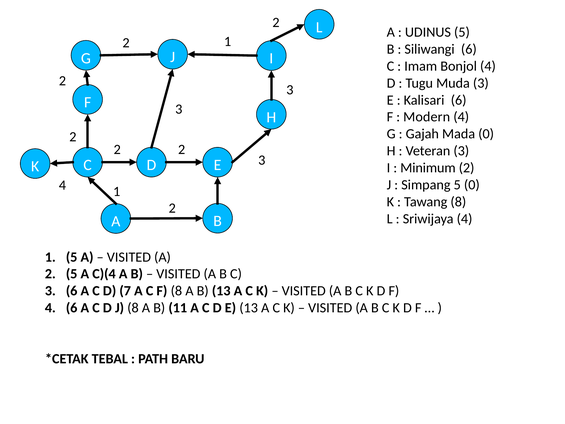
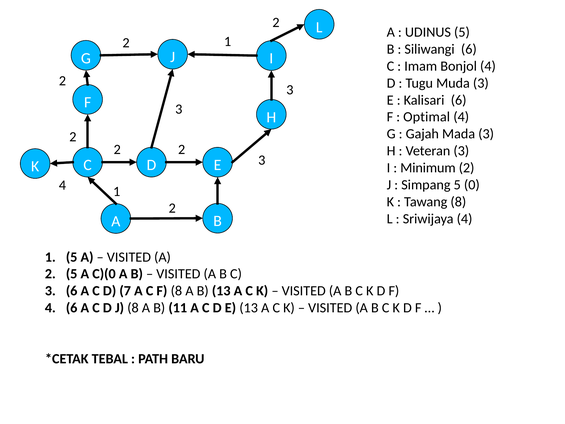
Modern: Modern -> Optimal
Mada 0: 0 -> 3
C)(4: C)(4 -> C)(0
